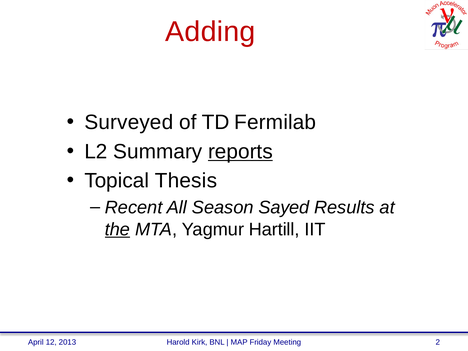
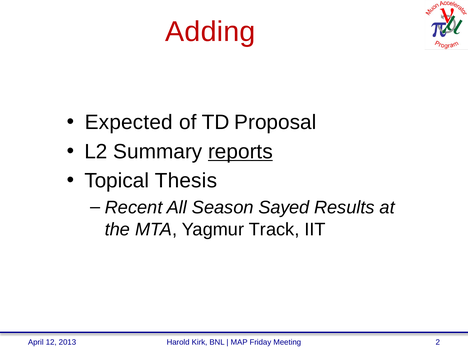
Surveyed: Surveyed -> Expected
Fermilab: Fermilab -> Proposal
the underline: present -> none
Hartill: Hartill -> Track
